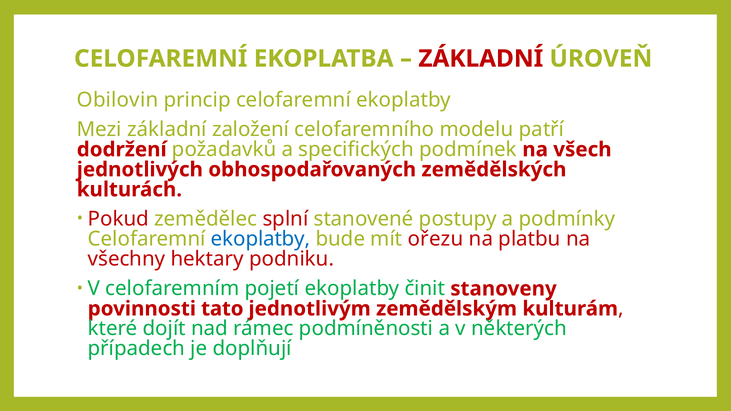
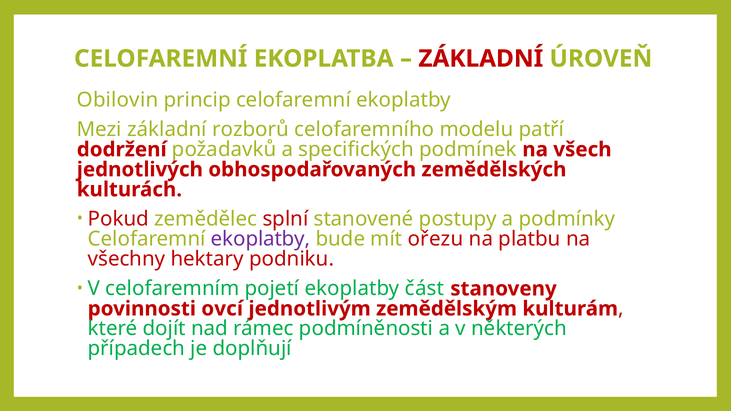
založení: založení -> rozborů
ekoplatby at (261, 239) colour: blue -> purple
činit: činit -> část
tato: tato -> ovcí
